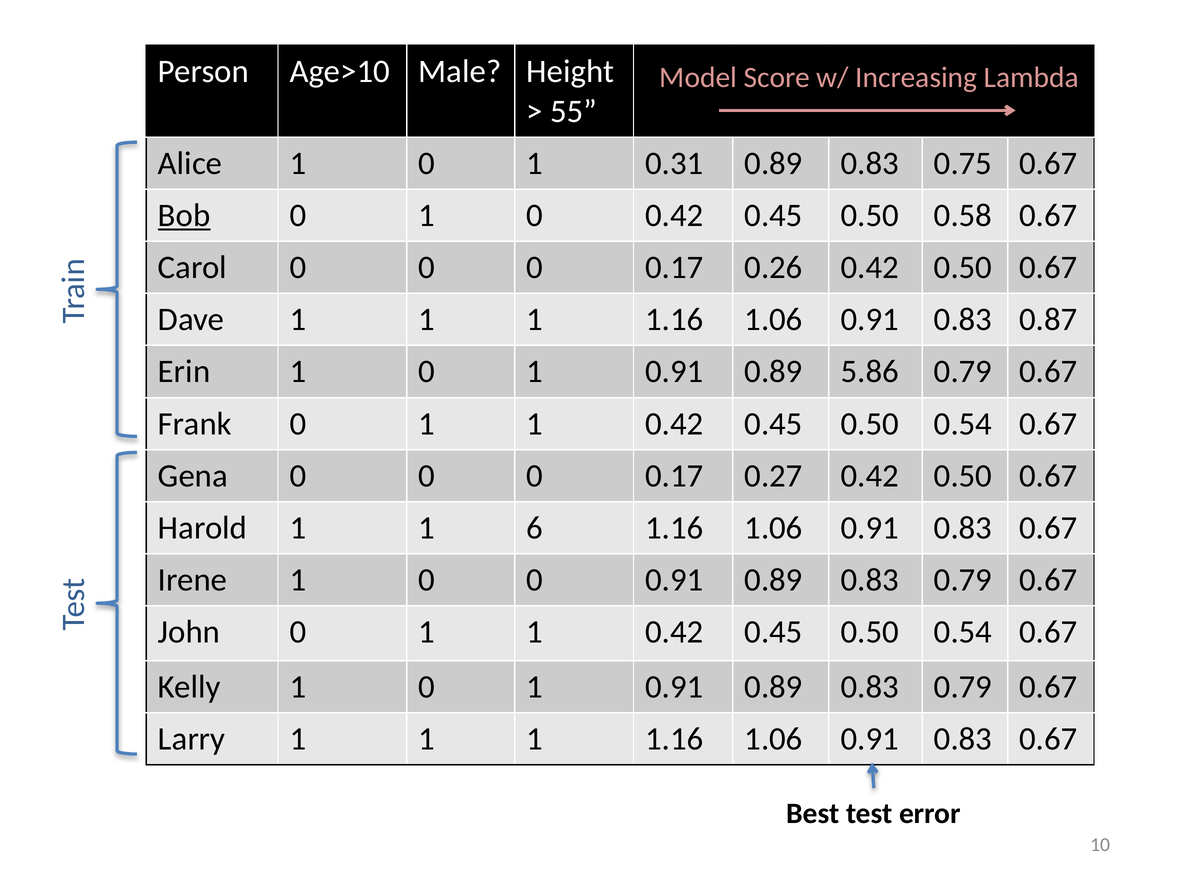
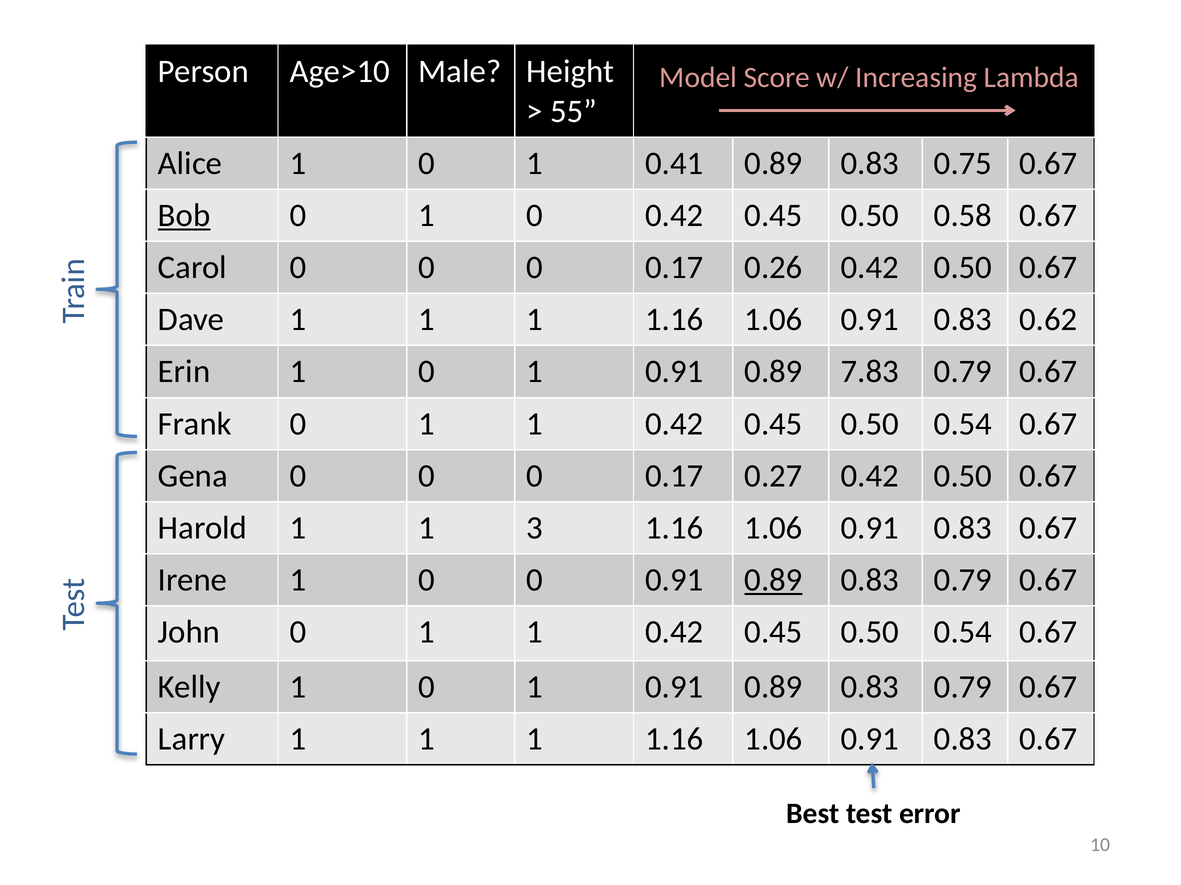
0.31: 0.31 -> 0.41
0.87: 0.87 -> 0.62
5.86: 5.86 -> 7.83
6: 6 -> 3
0.89 at (774, 580) underline: none -> present
